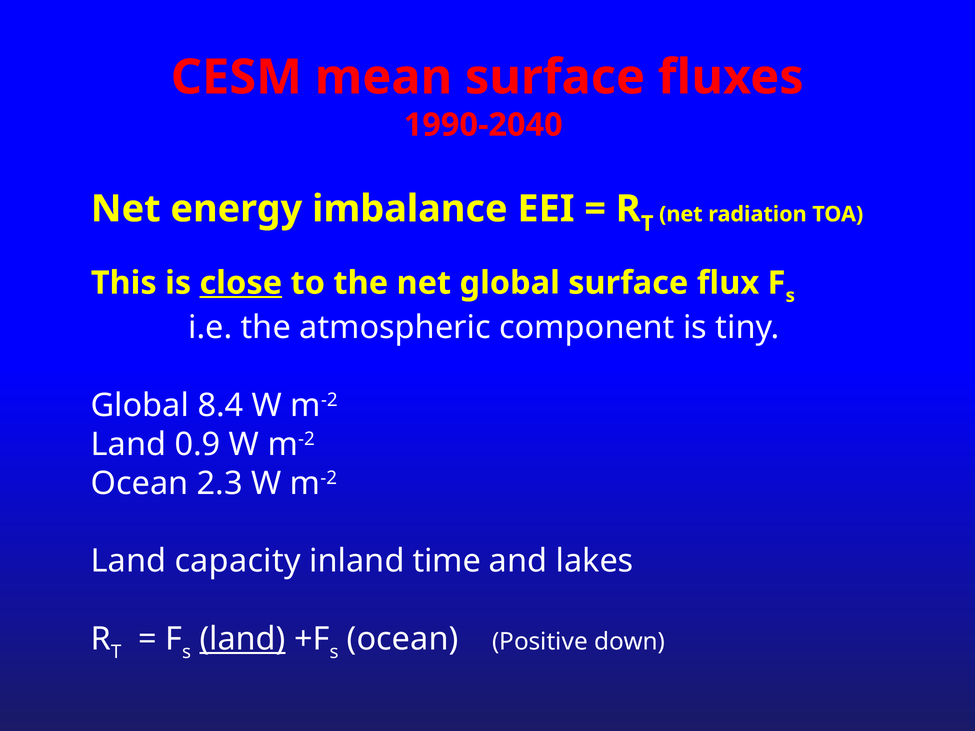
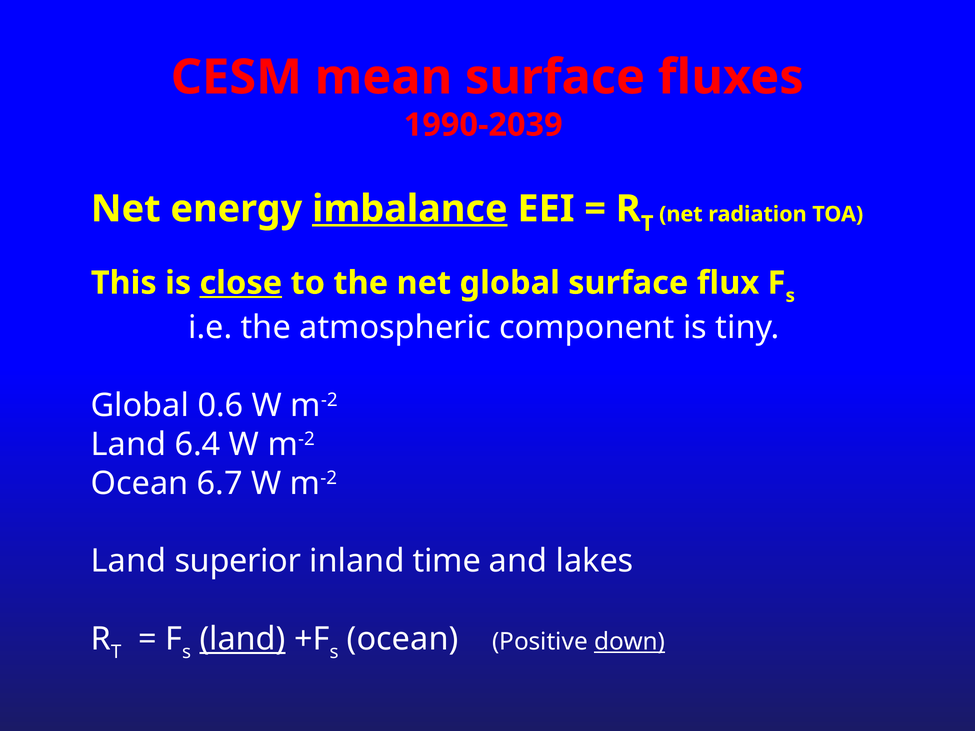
1990-2040: 1990-2040 -> 1990-2039
imbalance underline: none -> present
8.4: 8.4 -> 0.6
0.9: 0.9 -> 6.4
2.3: 2.3 -> 6.7
capacity: capacity -> superior
down underline: none -> present
